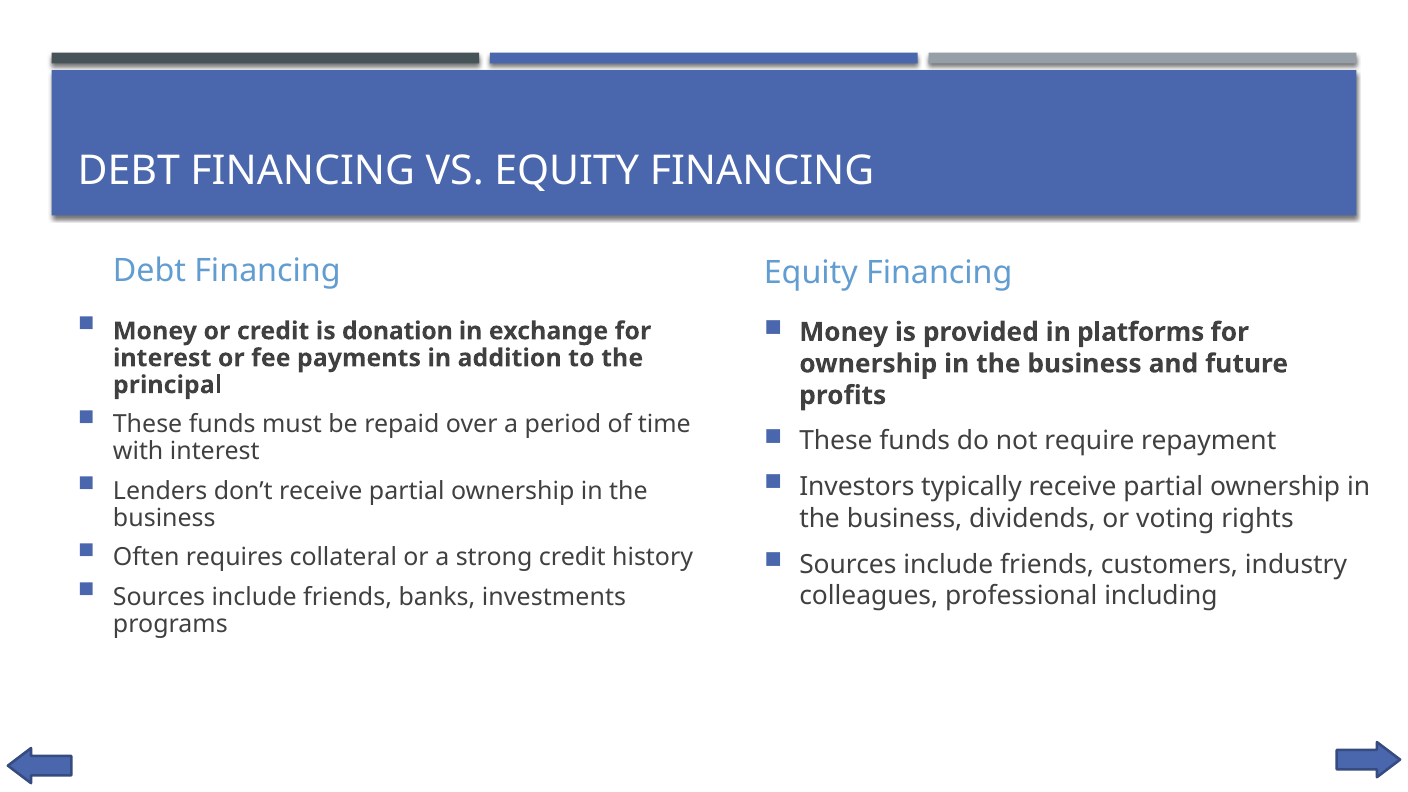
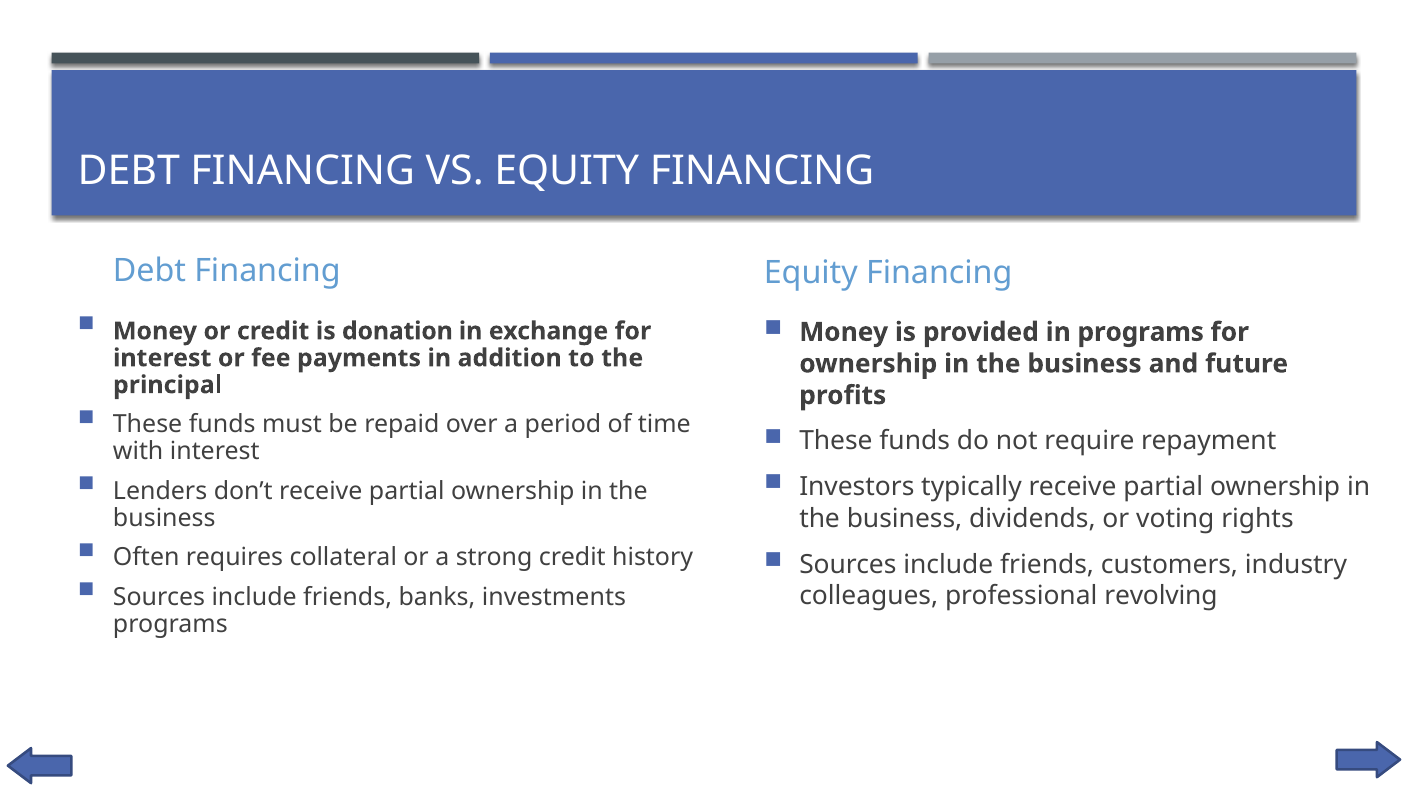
in platforms: platforms -> programs
including: including -> revolving
